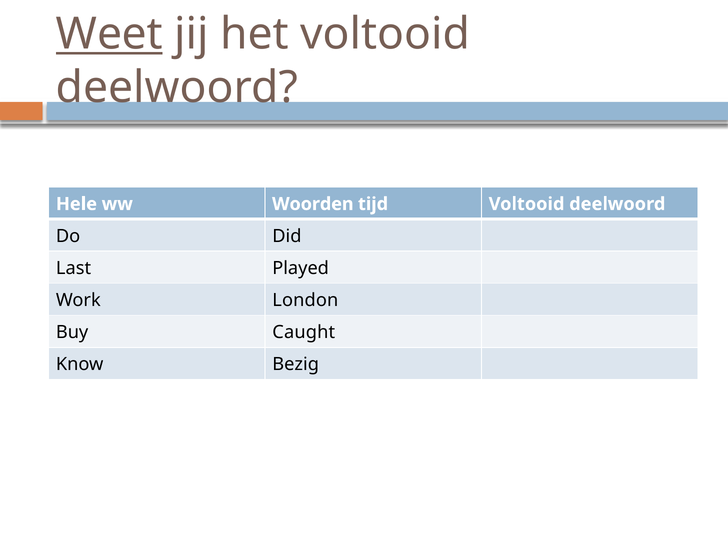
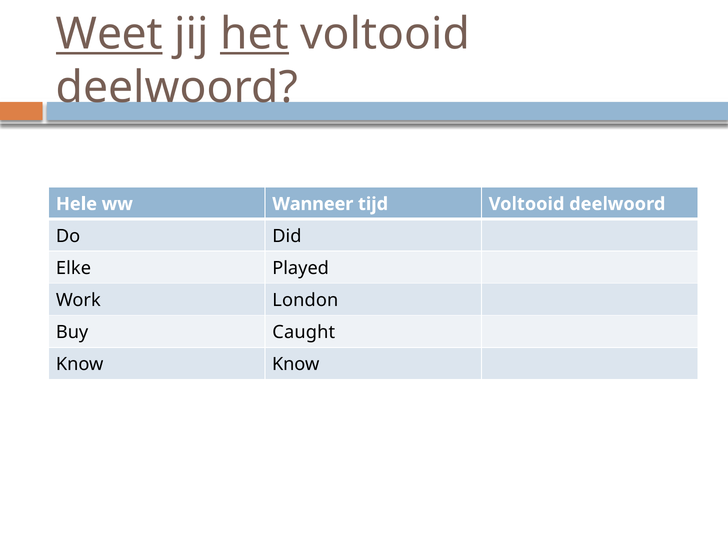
het underline: none -> present
Woorden: Woorden -> Wanneer
Last: Last -> Elke
Know Bezig: Bezig -> Know
